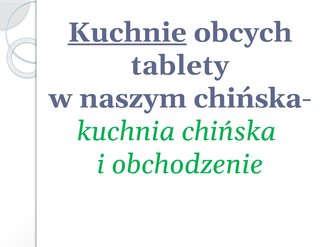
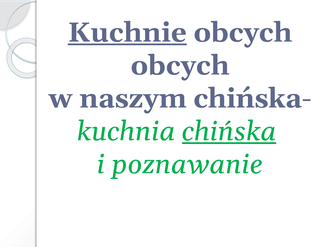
tablety at (180, 66): tablety -> obcych
chińska underline: none -> present
obchodzenie: obchodzenie -> poznawanie
